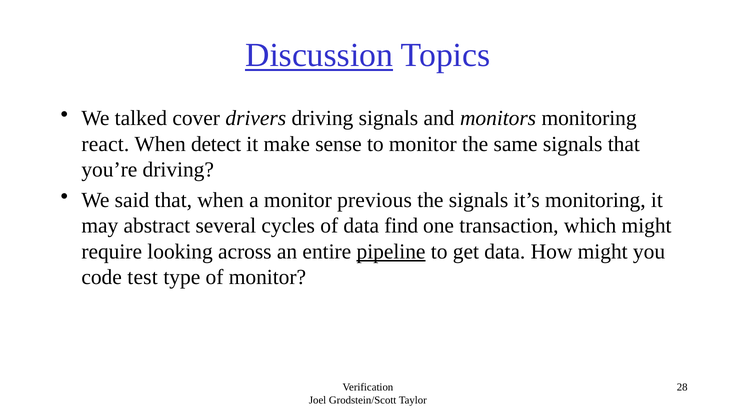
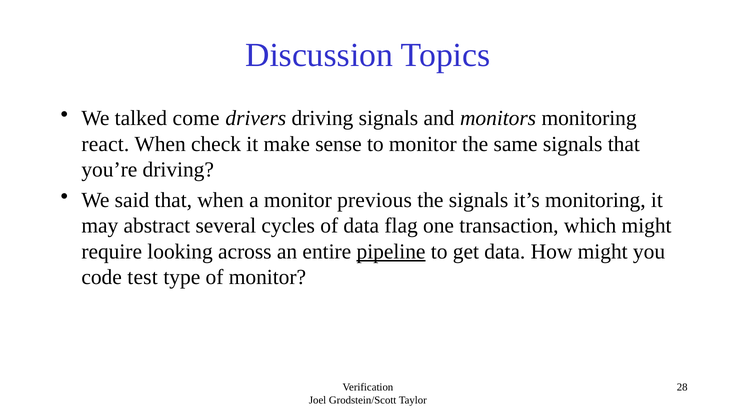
Discussion underline: present -> none
cover: cover -> come
detect: detect -> check
find: find -> flag
